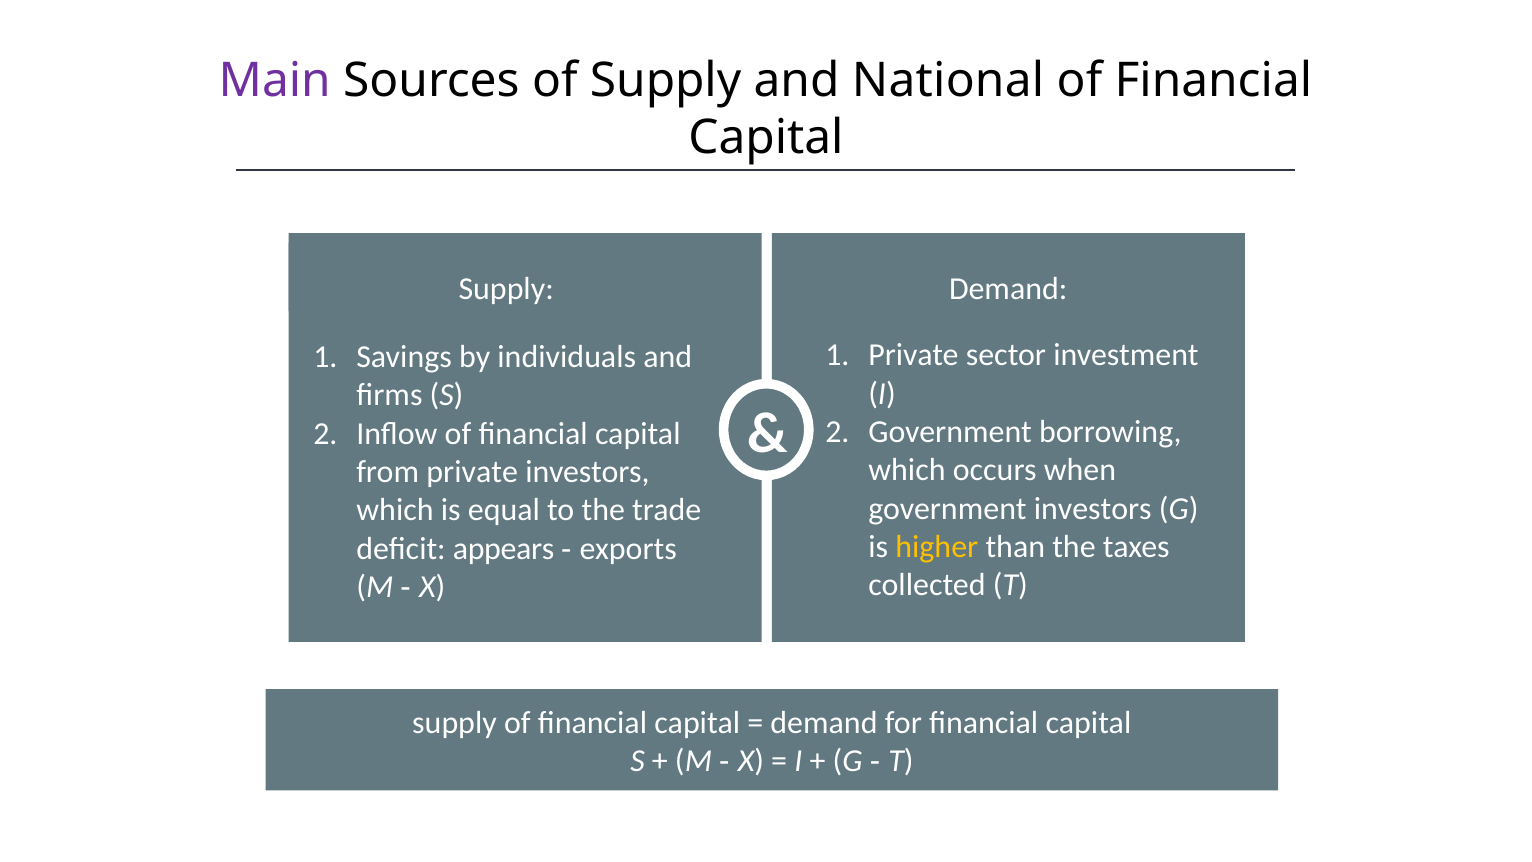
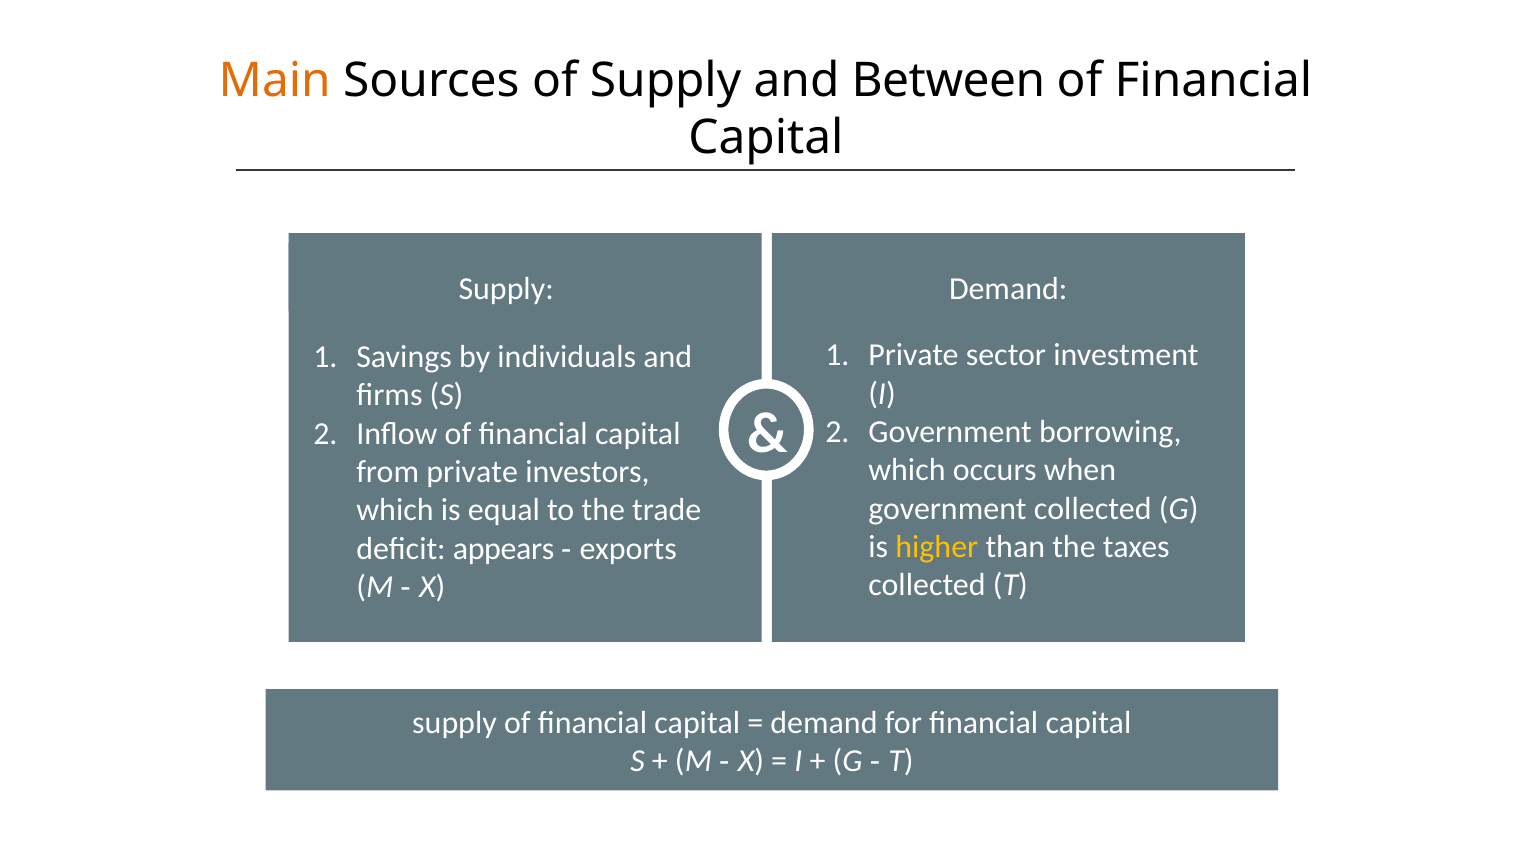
Main colour: purple -> orange
National: National -> Between
government investors: investors -> collected
